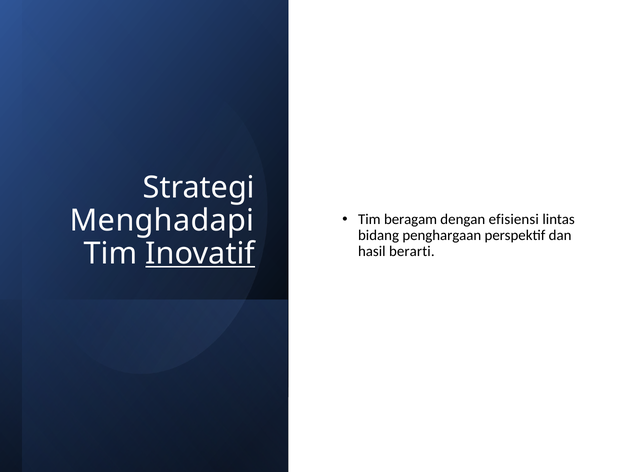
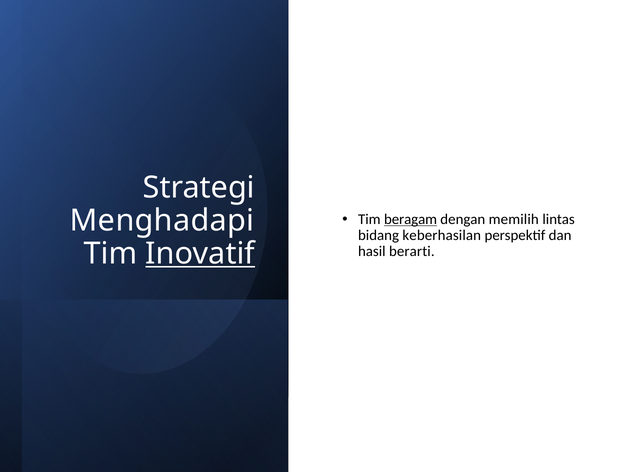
beragam underline: none -> present
efisiensi: efisiensi -> memilih
penghargaan: penghargaan -> keberhasilan
